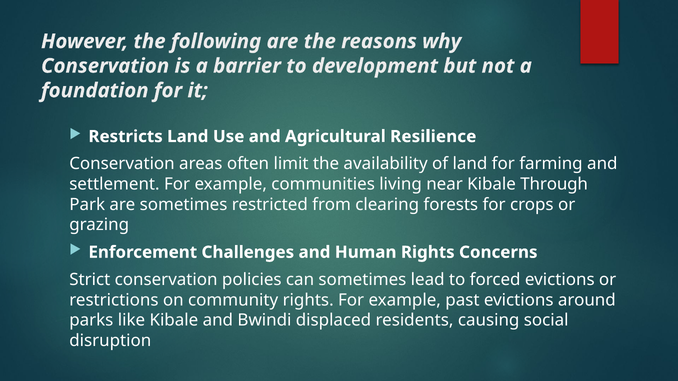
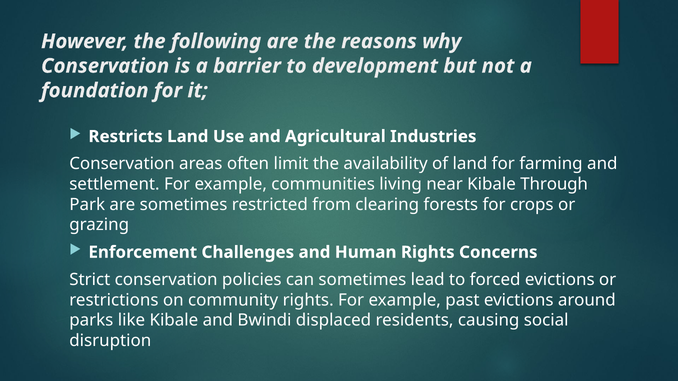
Resilience: Resilience -> Industries
